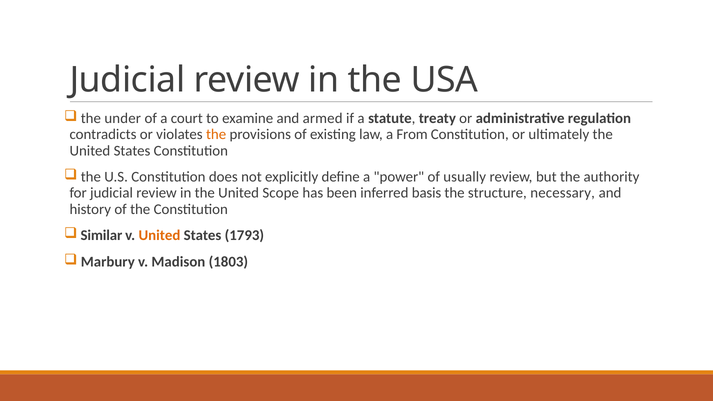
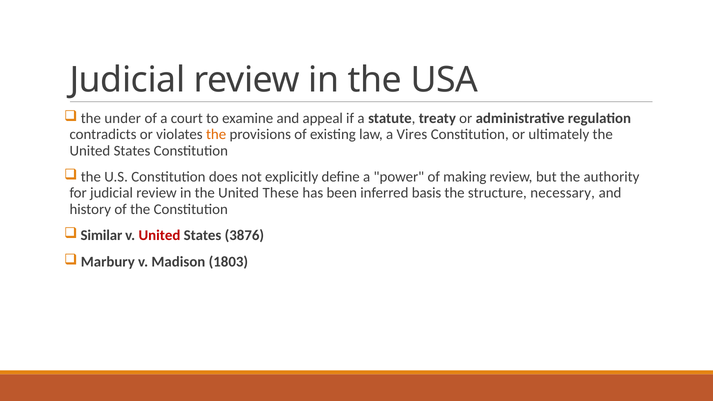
armed: armed -> appeal
From: From -> Vires
usually: usually -> making
Scope: Scope -> These
United at (159, 236) colour: orange -> red
1793: 1793 -> 3876
